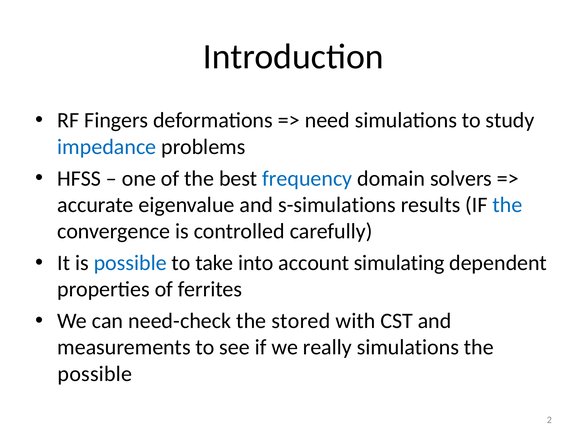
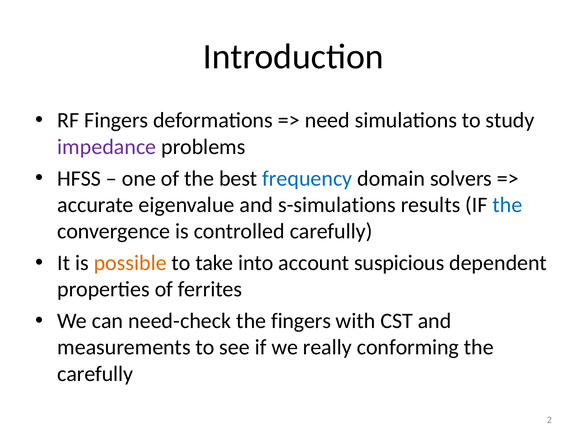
impedance colour: blue -> purple
possible at (130, 263) colour: blue -> orange
simulating: simulating -> suspicious
the stored: stored -> fingers
really simulations: simulations -> conforming
possible at (95, 374): possible -> carefully
